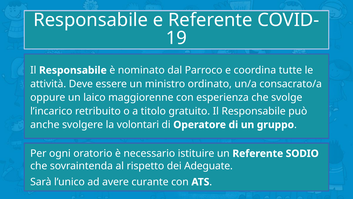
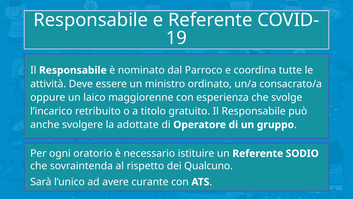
volontari: volontari -> adottate
Adeguate: Adeguate -> Qualcuno
